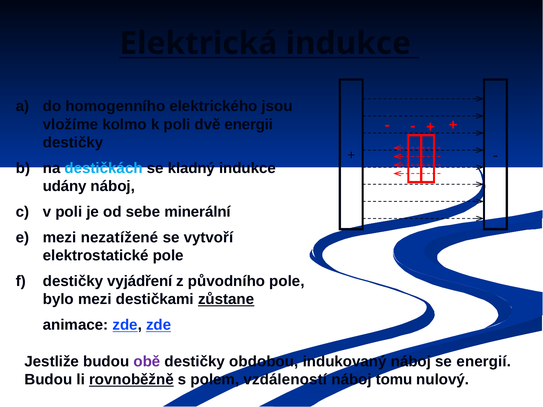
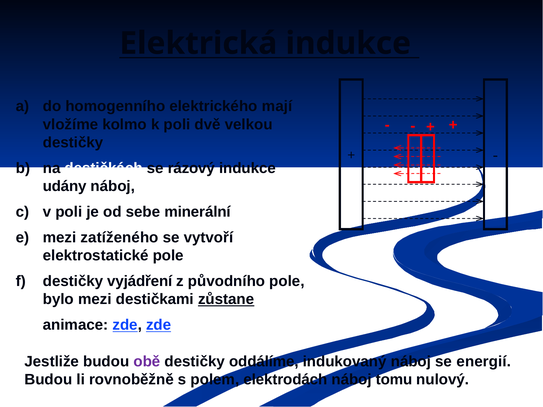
jsou: jsou -> mají
energii: energii -> velkou
destičkách colour: light blue -> white
kladný: kladný -> rázový
nezatížené: nezatížené -> zatíženého
obdobou: obdobou -> oddálíme
rovnoběžně underline: present -> none
vzdáleností: vzdáleností -> elektrodách
